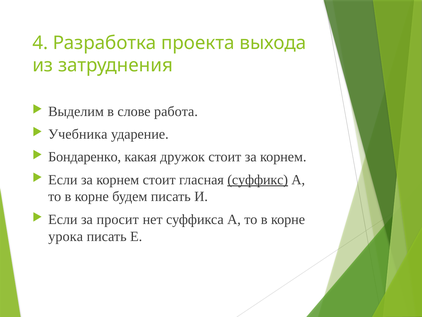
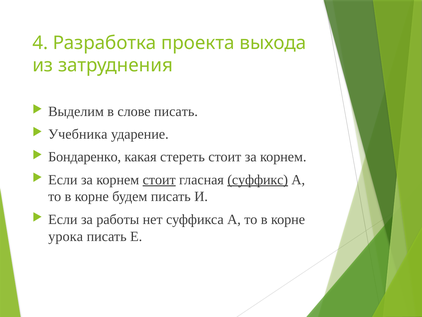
слове работа: работа -> писать
дружок: дружок -> стереть
стоит at (159, 179) underline: none -> present
просит: просит -> работы
